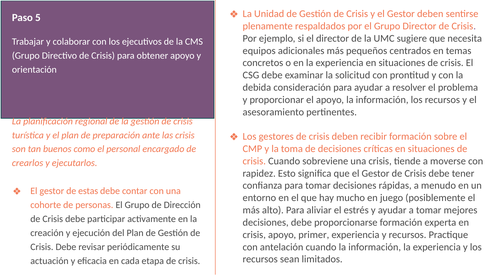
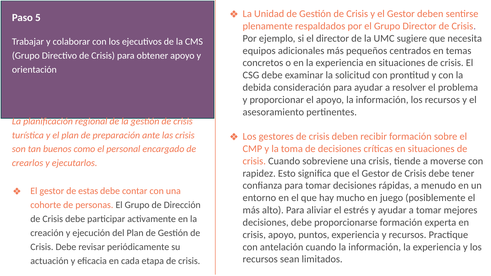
primer: primer -> puntos
